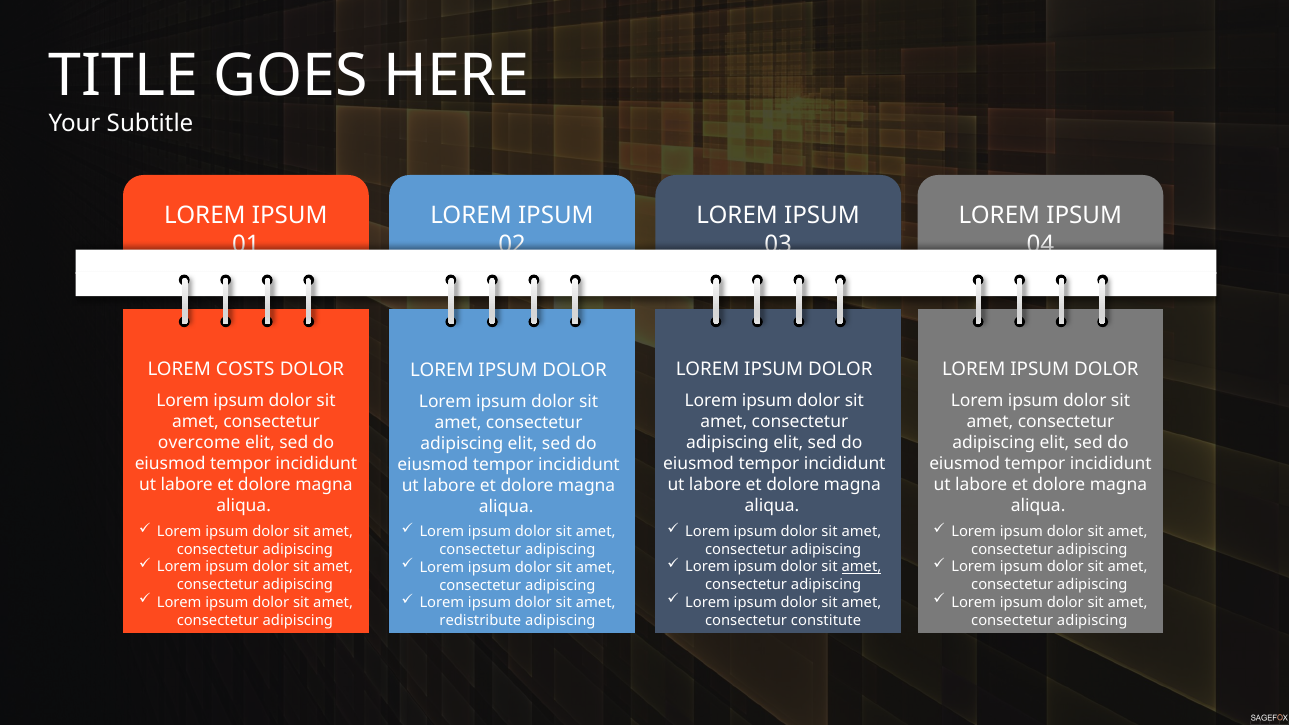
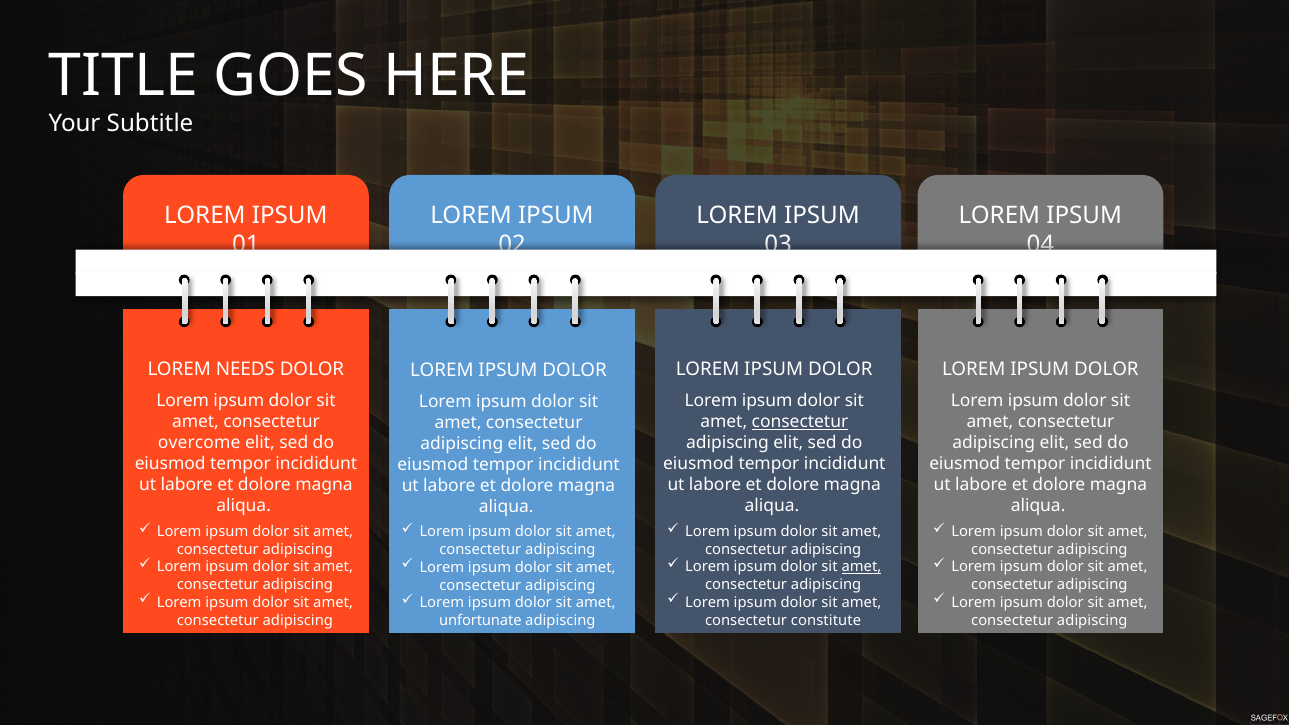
COSTS: COSTS -> NEEDS
consectetur at (800, 422) underline: none -> present
redistribute: redistribute -> unfortunate
